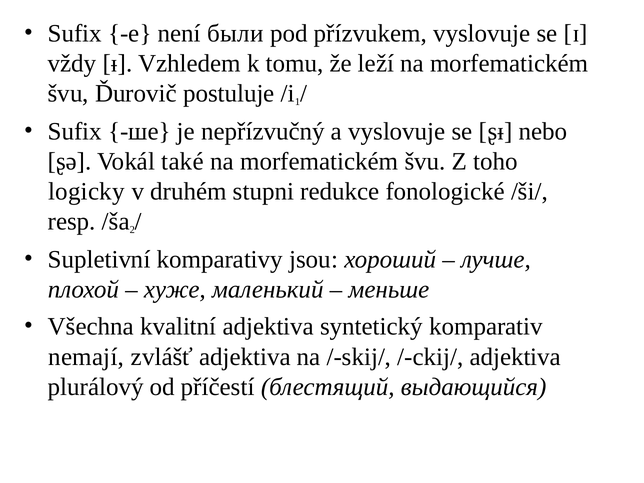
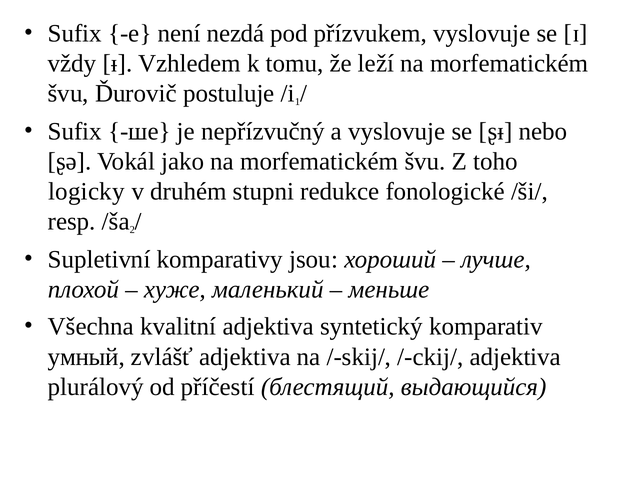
были: были -> nezdá
také: také -> jako
nemají: nemají -> умный
